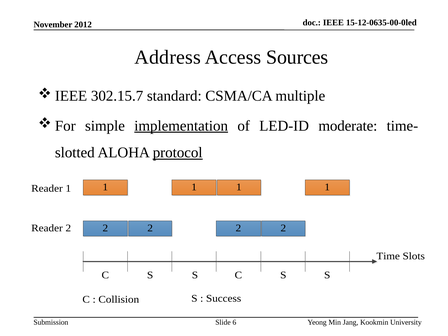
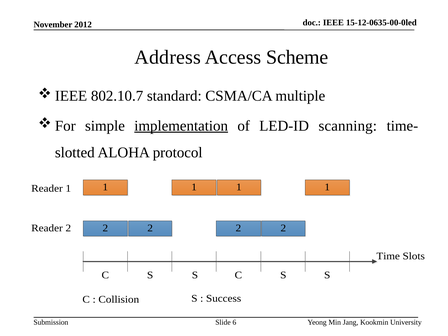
Sources: Sources -> Scheme
302.15.7: 302.15.7 -> 802.10.7
moderate: moderate -> scanning
protocol underline: present -> none
